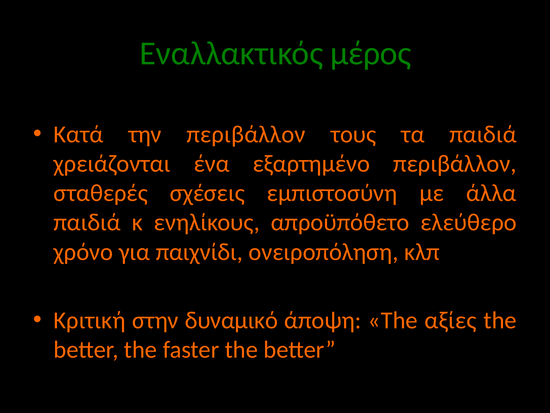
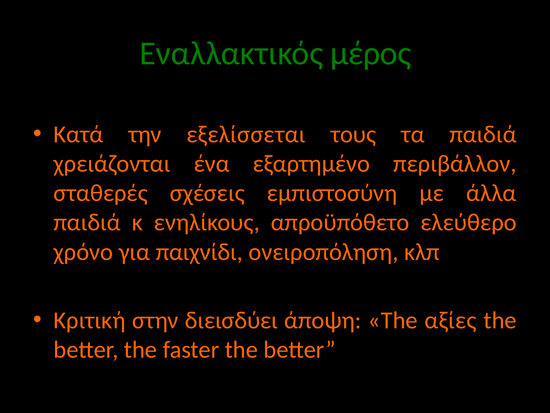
την περιβάλλον: περιβάλλον -> εξελίσσεται
δυναμικό: δυναμικό -> διεισδύει
